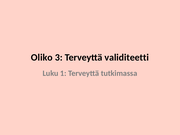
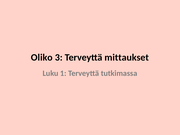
validiteetti: validiteetti -> mittaukset
